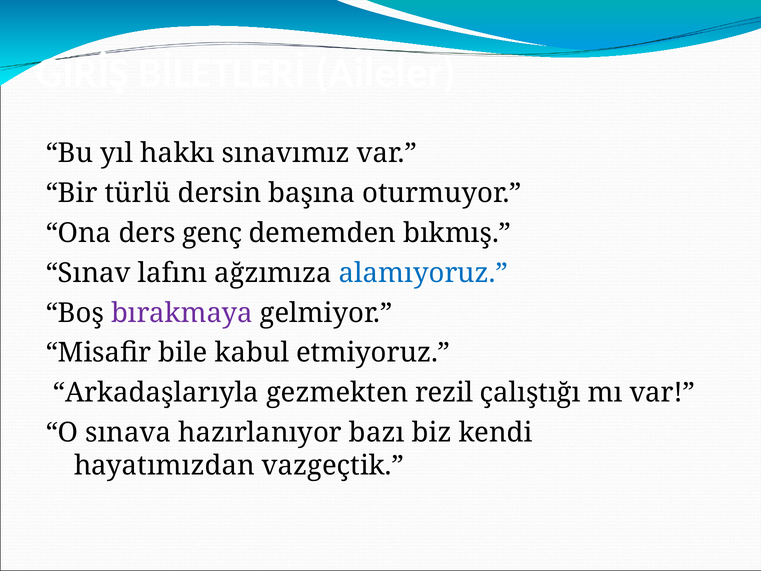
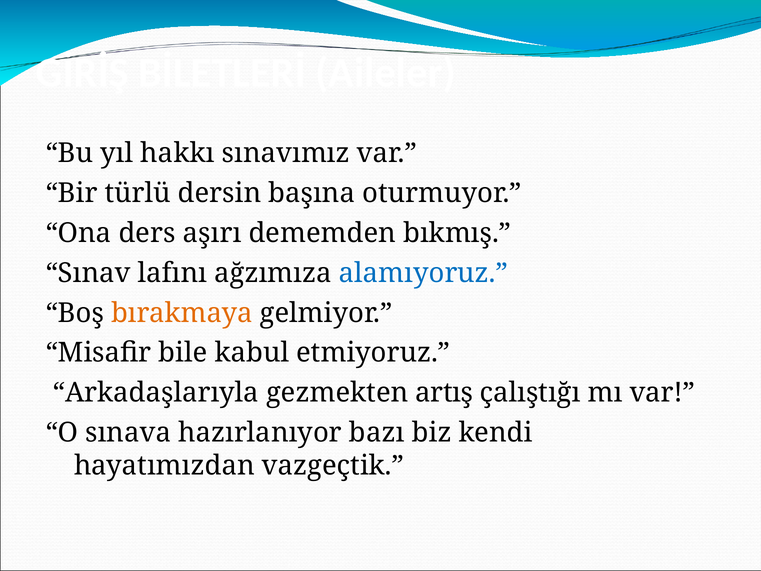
genç: genç -> aşırı
bırakmaya colour: purple -> orange
rezil: rezil -> artış
